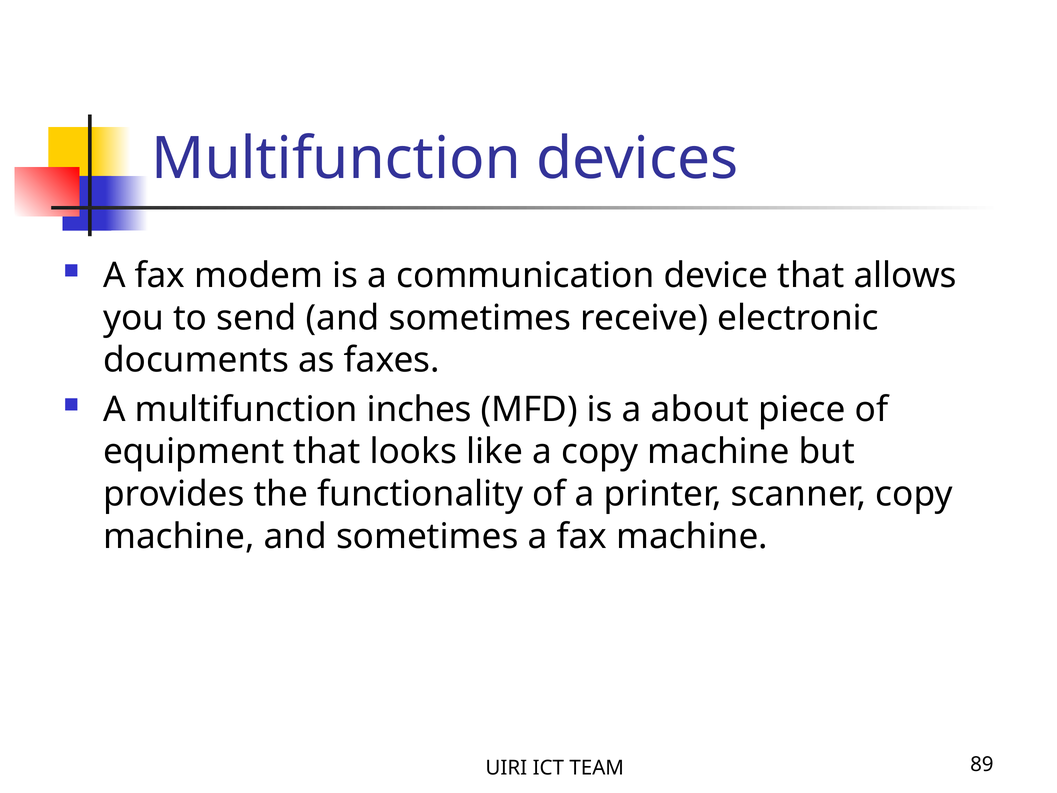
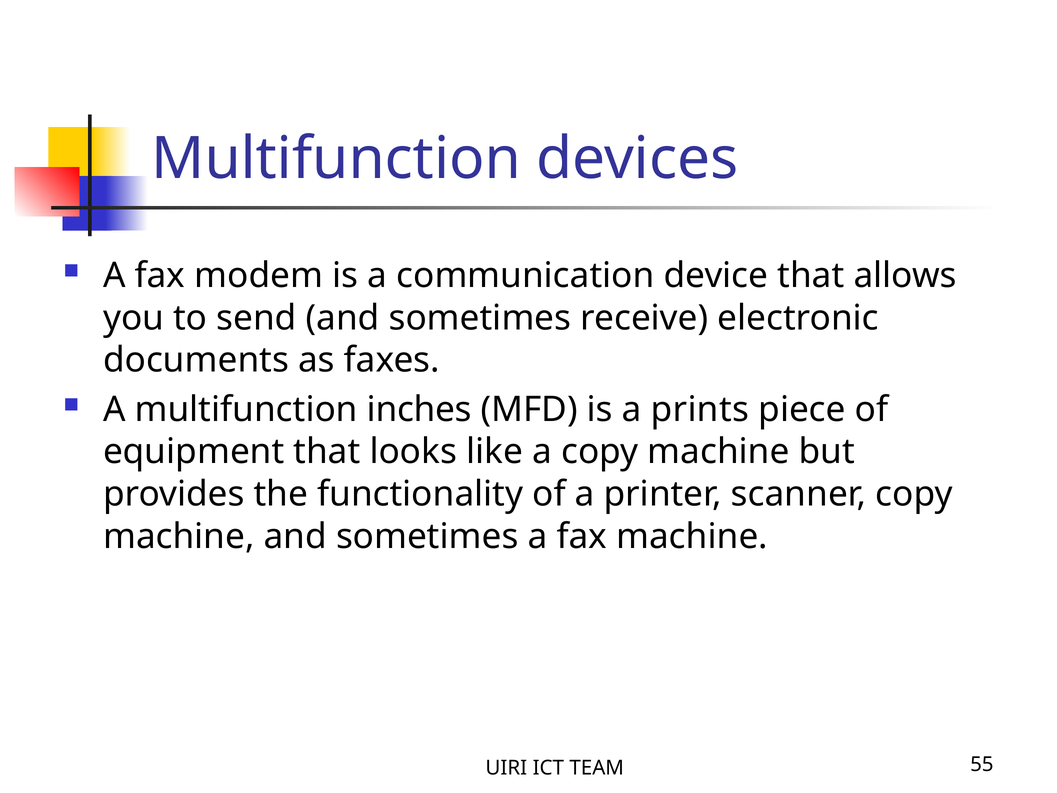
about: about -> prints
89: 89 -> 55
